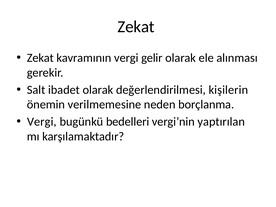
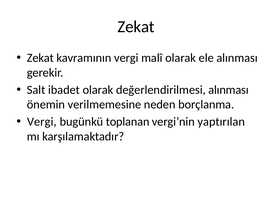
gelir: gelir -> malî
değerlendirilmesi kişilerin: kişilerin -> alınması
bedelleri: bedelleri -> toplanan
